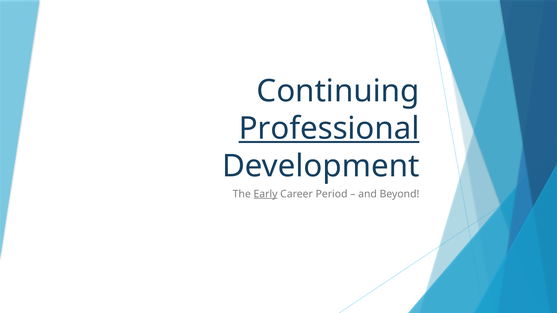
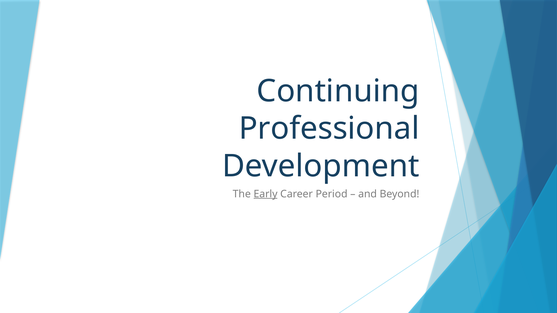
Professional underline: present -> none
